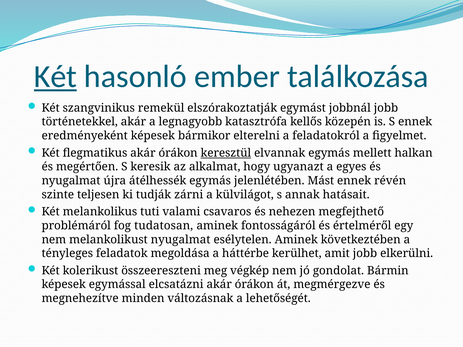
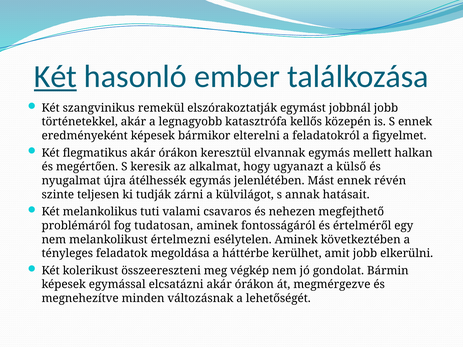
keresztül underline: present -> none
egyes: egyes -> külső
melankolikust nyugalmat: nyugalmat -> értelmezni
